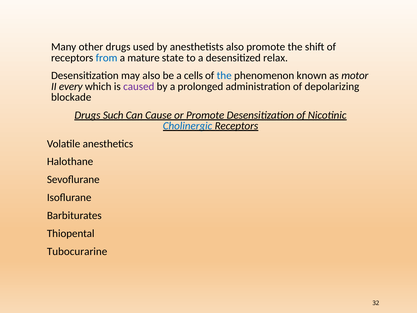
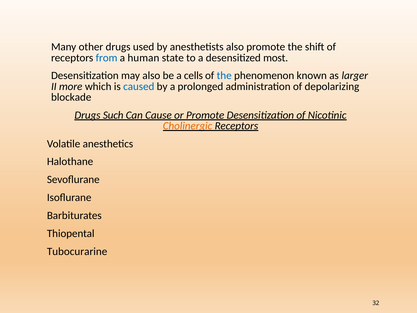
mature: mature -> human
relax: relax -> most
motor: motor -> larger
every: every -> more
caused colour: purple -> blue
Cholinergic colour: blue -> orange
